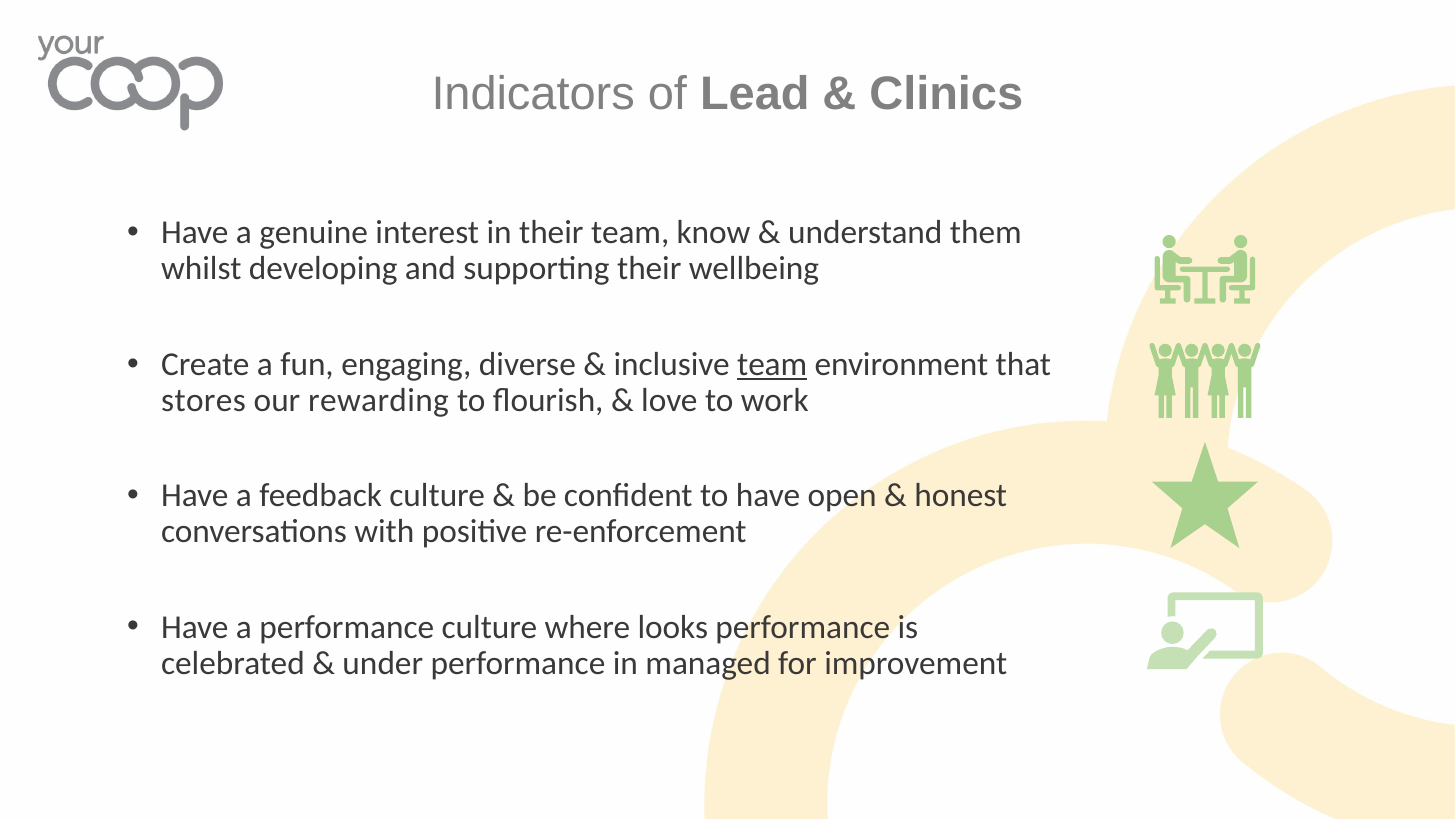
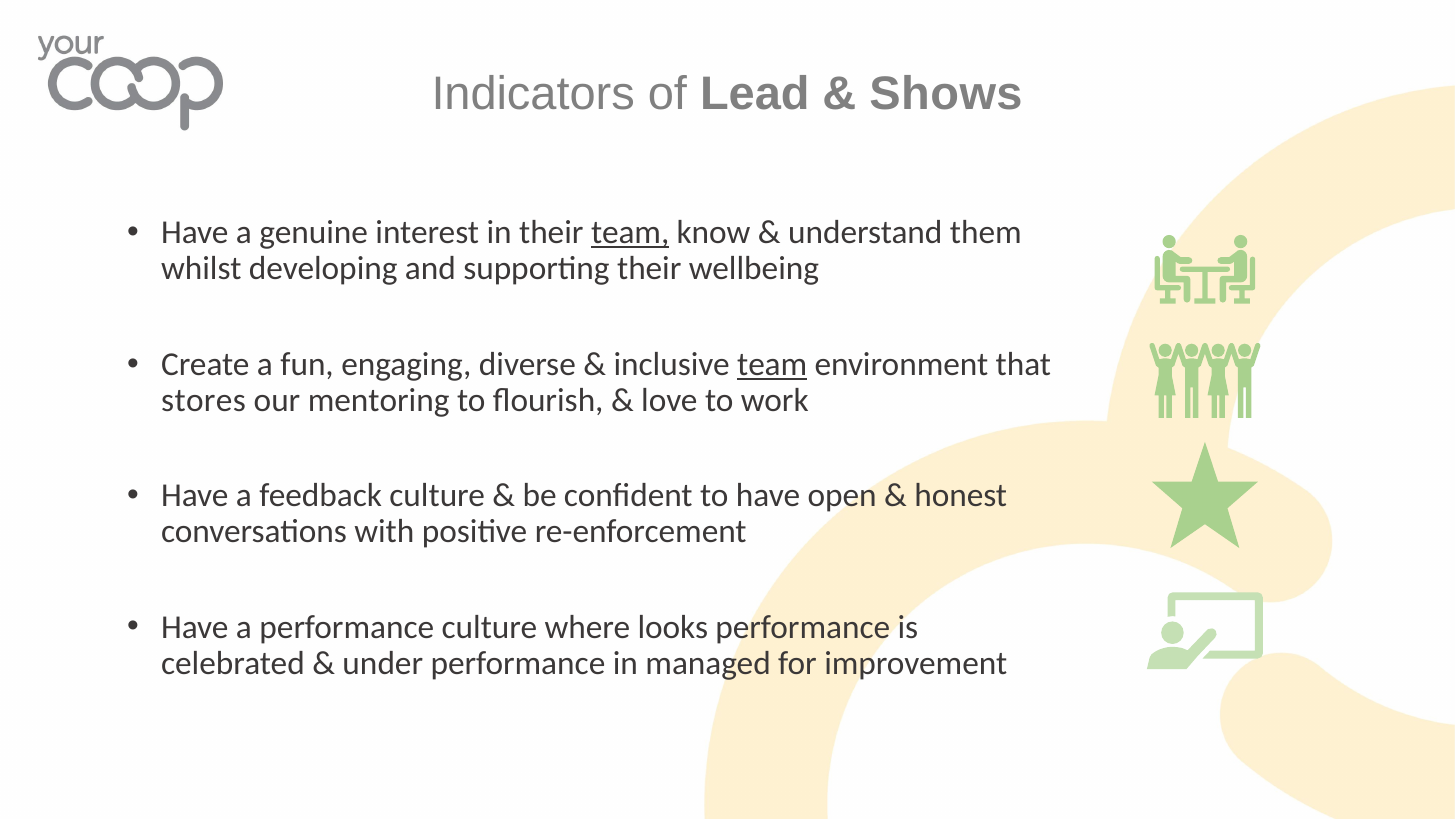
Clinics: Clinics -> Shows
team at (630, 233) underline: none -> present
rewarding: rewarding -> mentoring
